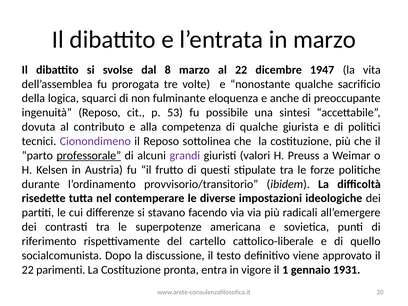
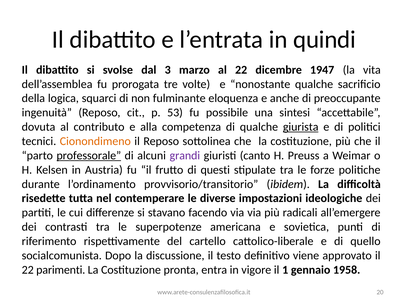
in marzo: marzo -> quindi
8: 8 -> 3
giurista underline: none -> present
Cionondimeno colour: purple -> orange
valori: valori -> canto
1931: 1931 -> 1958
